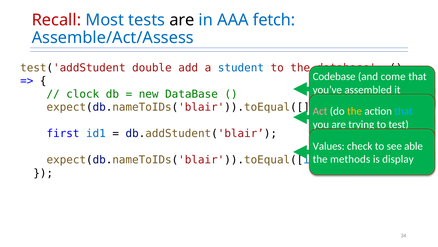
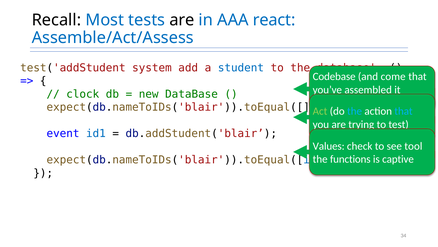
Recall colour: red -> black
fetch: fetch -> react
double: double -> system
Act colour: pink -> light green
the at (355, 111) colour: yellow -> light blue
first: first -> event
able: able -> tool
methods: methods -> functions
display: display -> captive
